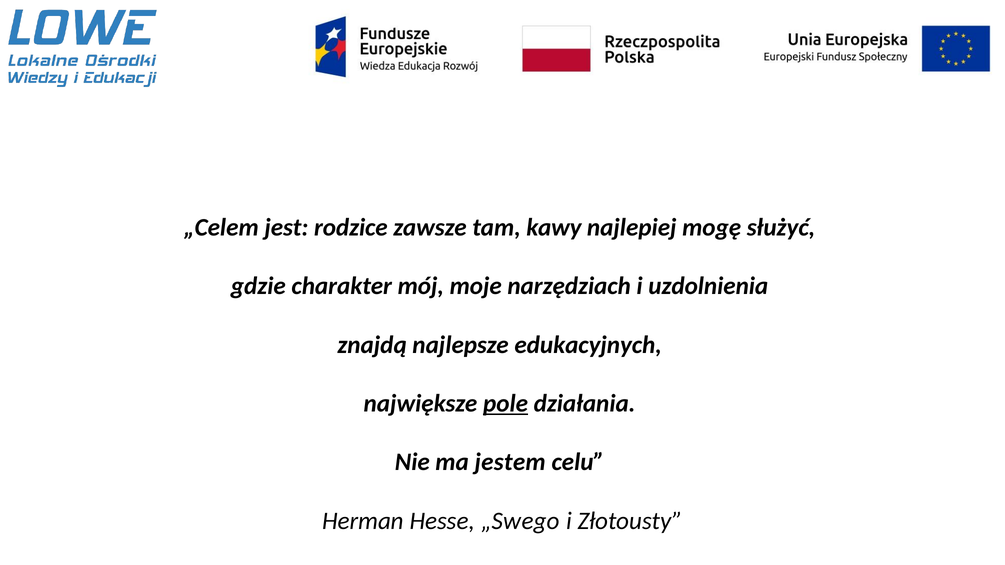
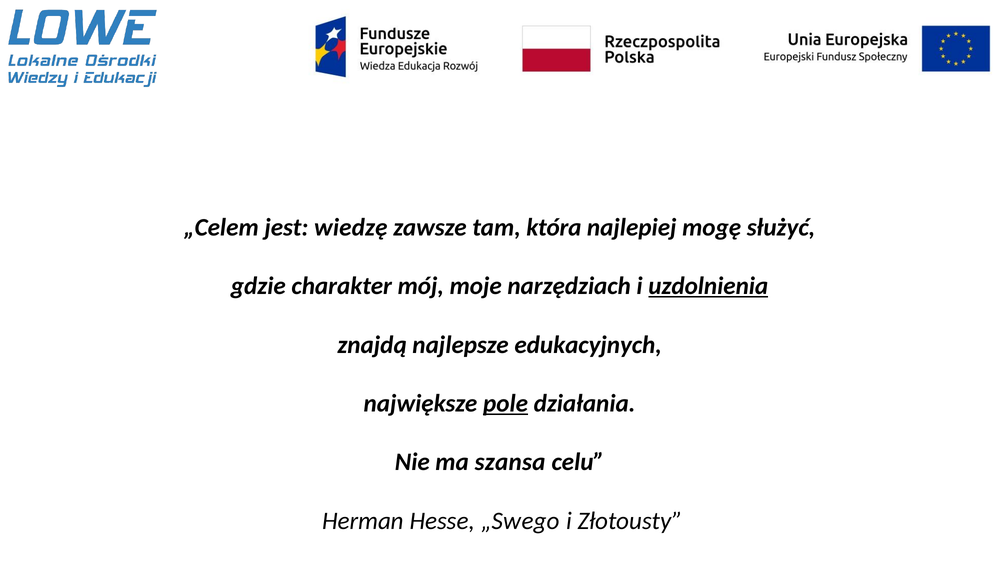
rodzice: rodzice -> wiedzę
kawy: kawy -> która
uzdolnienia underline: none -> present
jestem: jestem -> szansa
